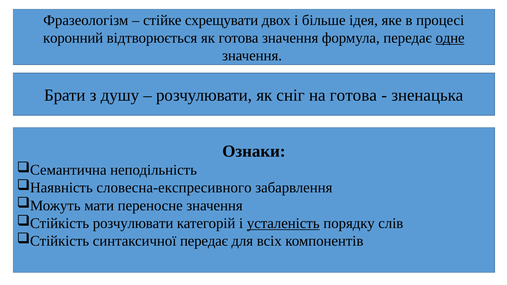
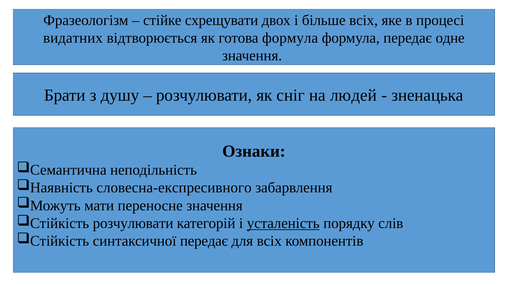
більше ідея: ідея -> всіх
коронний: коронний -> видатних
готова значення: значення -> формула
одне underline: present -> none
на готова: готова -> людей
